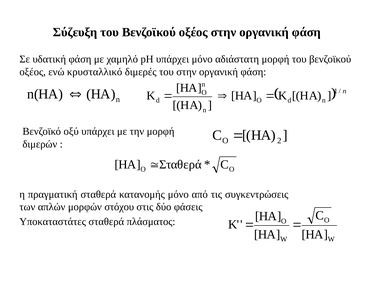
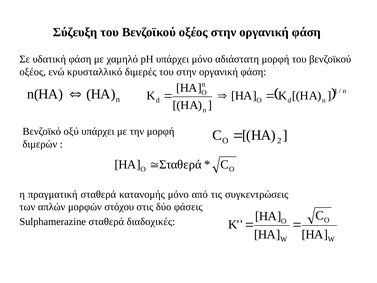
Υποκαταστάτες: Υποκαταστάτες -> Sulphamerazine
πλάσματος: πλάσματος -> διαδοχικές
